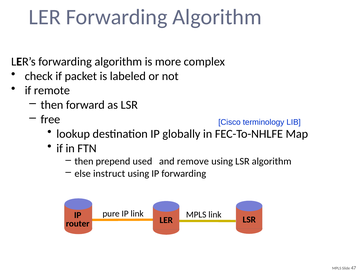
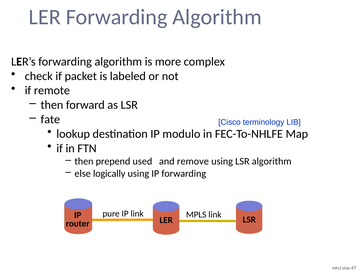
free: free -> fate
globally: globally -> modulo
instruct: instruct -> logically
